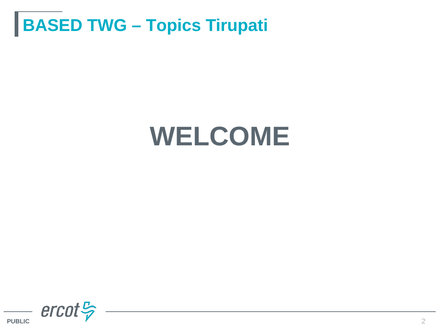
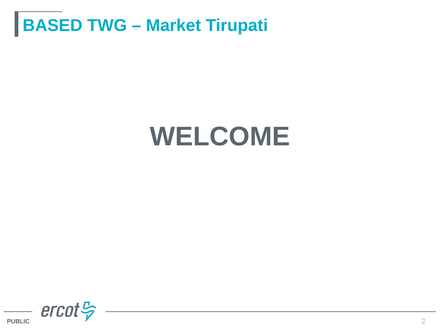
Topics: Topics -> Market
